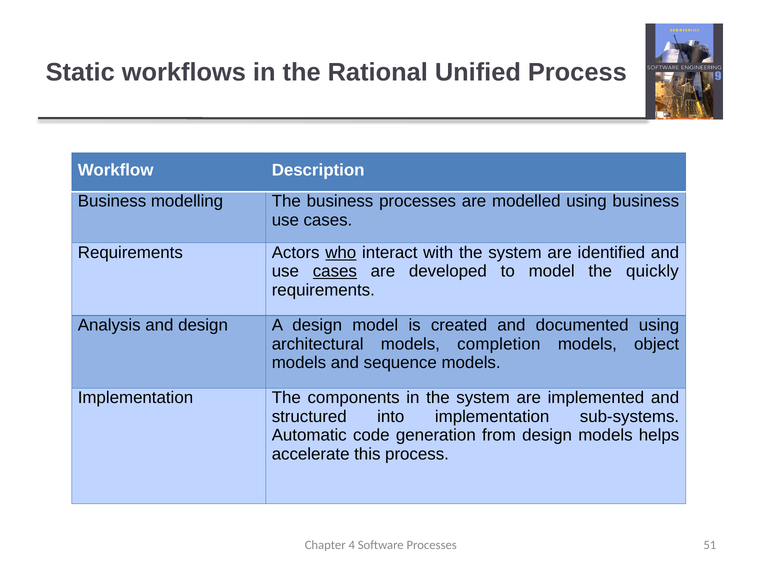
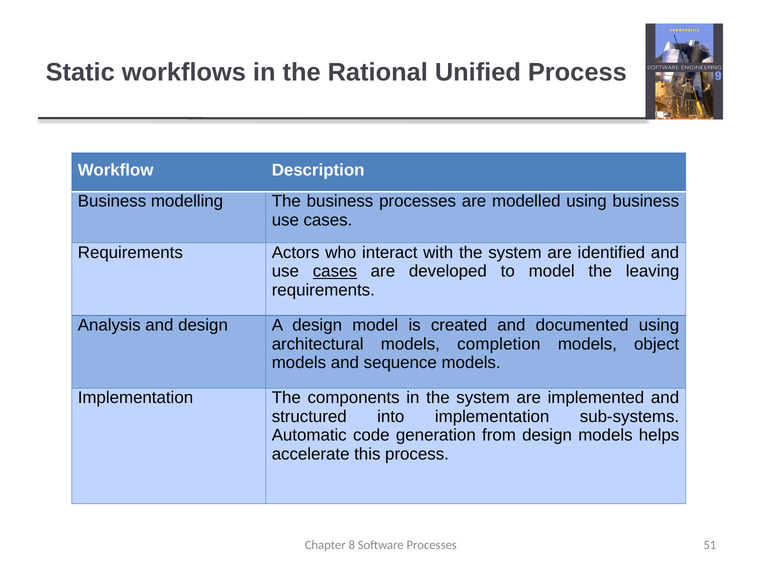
who underline: present -> none
quickly: quickly -> leaving
4: 4 -> 8
